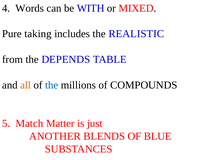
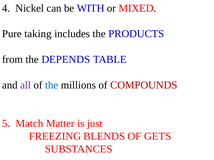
Words: Words -> Nickel
REALISTIC: REALISTIC -> PRODUCTS
all colour: orange -> purple
COMPOUNDS colour: black -> red
ANOTHER: ANOTHER -> FREEZING
BLUE: BLUE -> GETS
